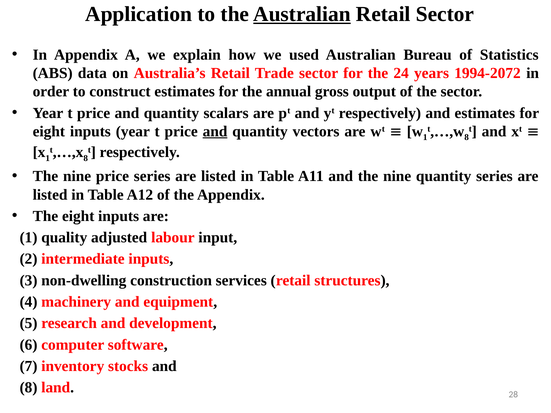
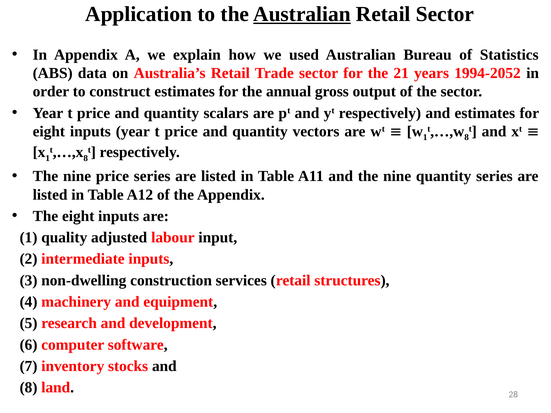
24: 24 -> 21
1994-2072: 1994-2072 -> 1994-2052
and at (215, 131) underline: present -> none
